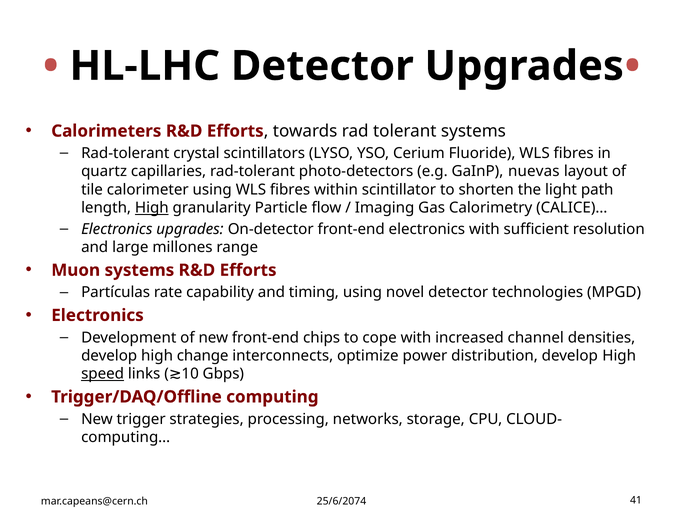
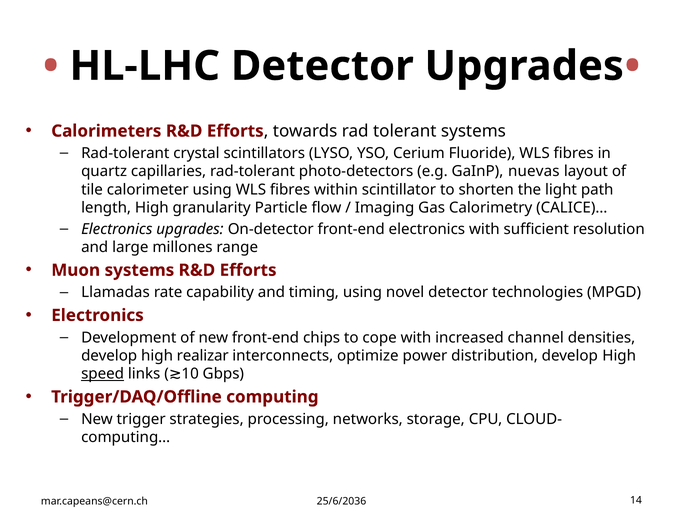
High at (152, 208) underline: present -> none
Partículas: Partículas -> Llamadas
change: change -> realizar
25/6/2074: 25/6/2074 -> 25/6/2036
41: 41 -> 14
